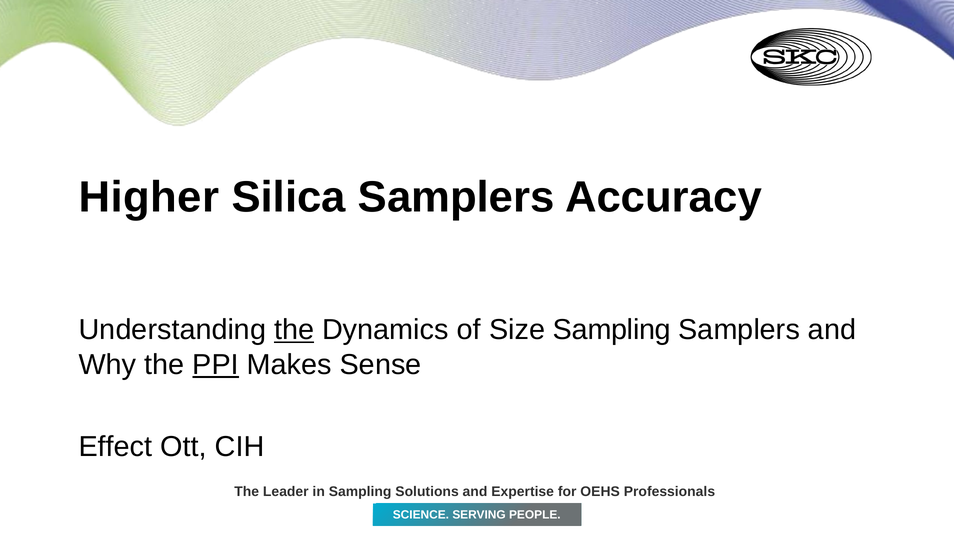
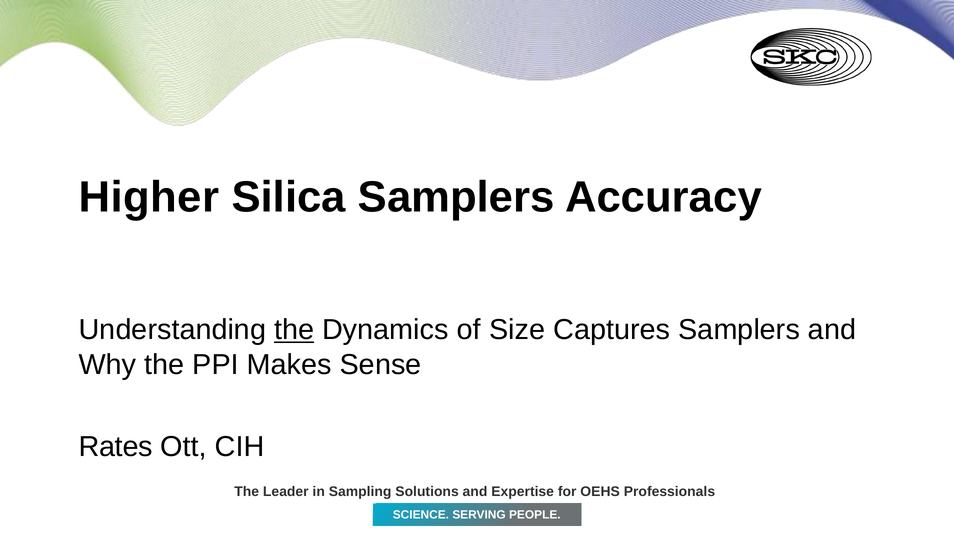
Size Sampling: Sampling -> Captures
PPI underline: present -> none
Effect: Effect -> Rates
